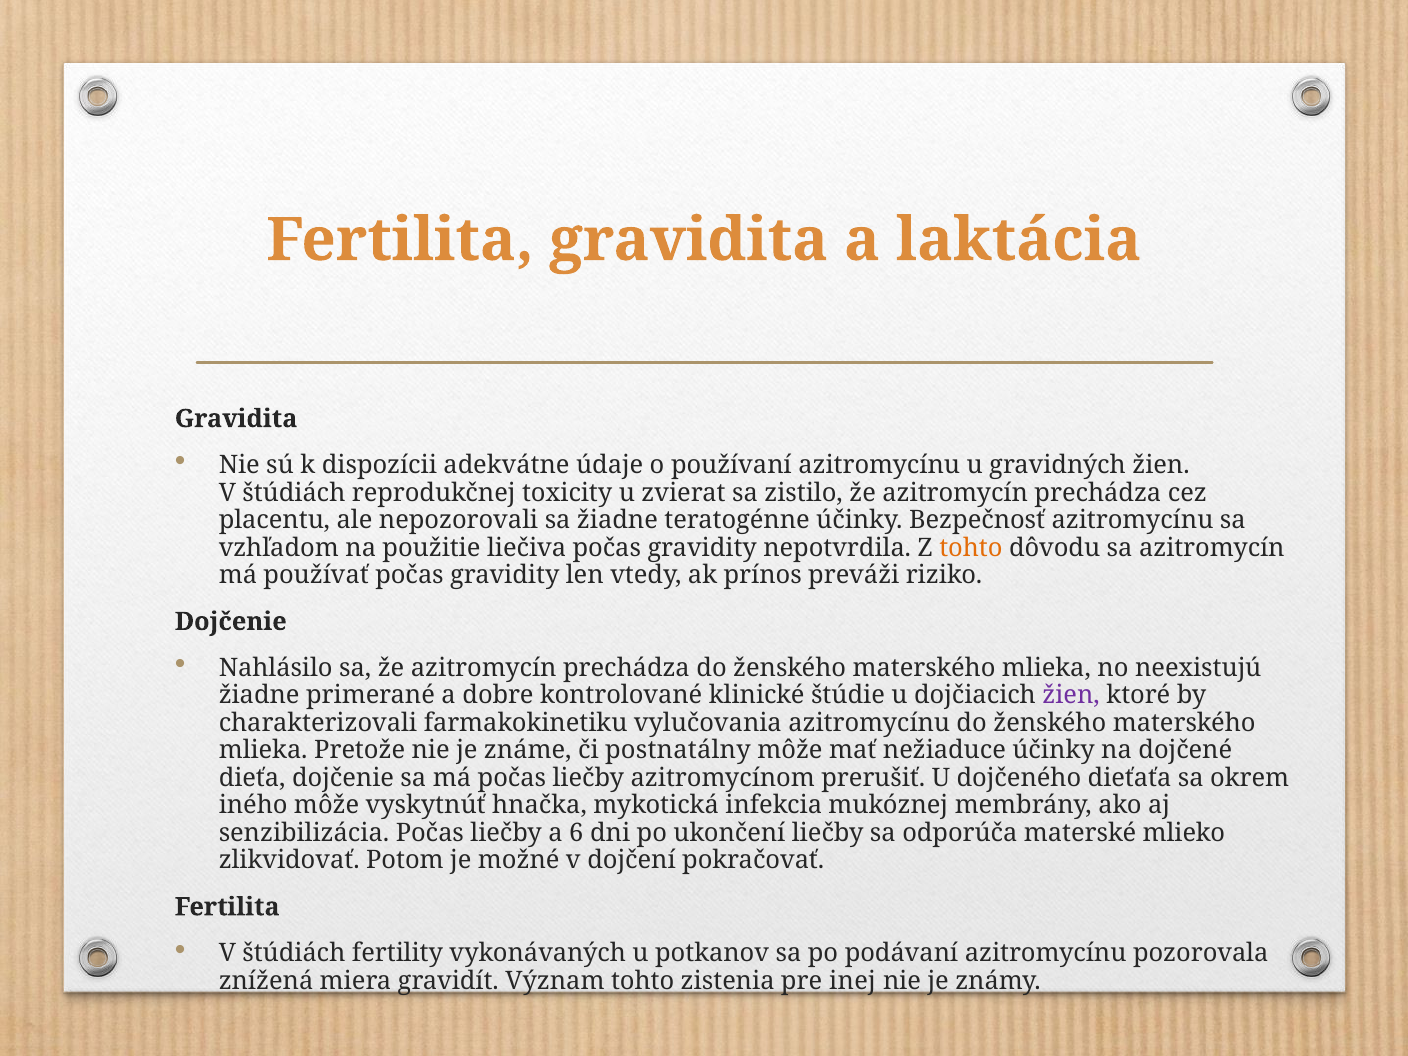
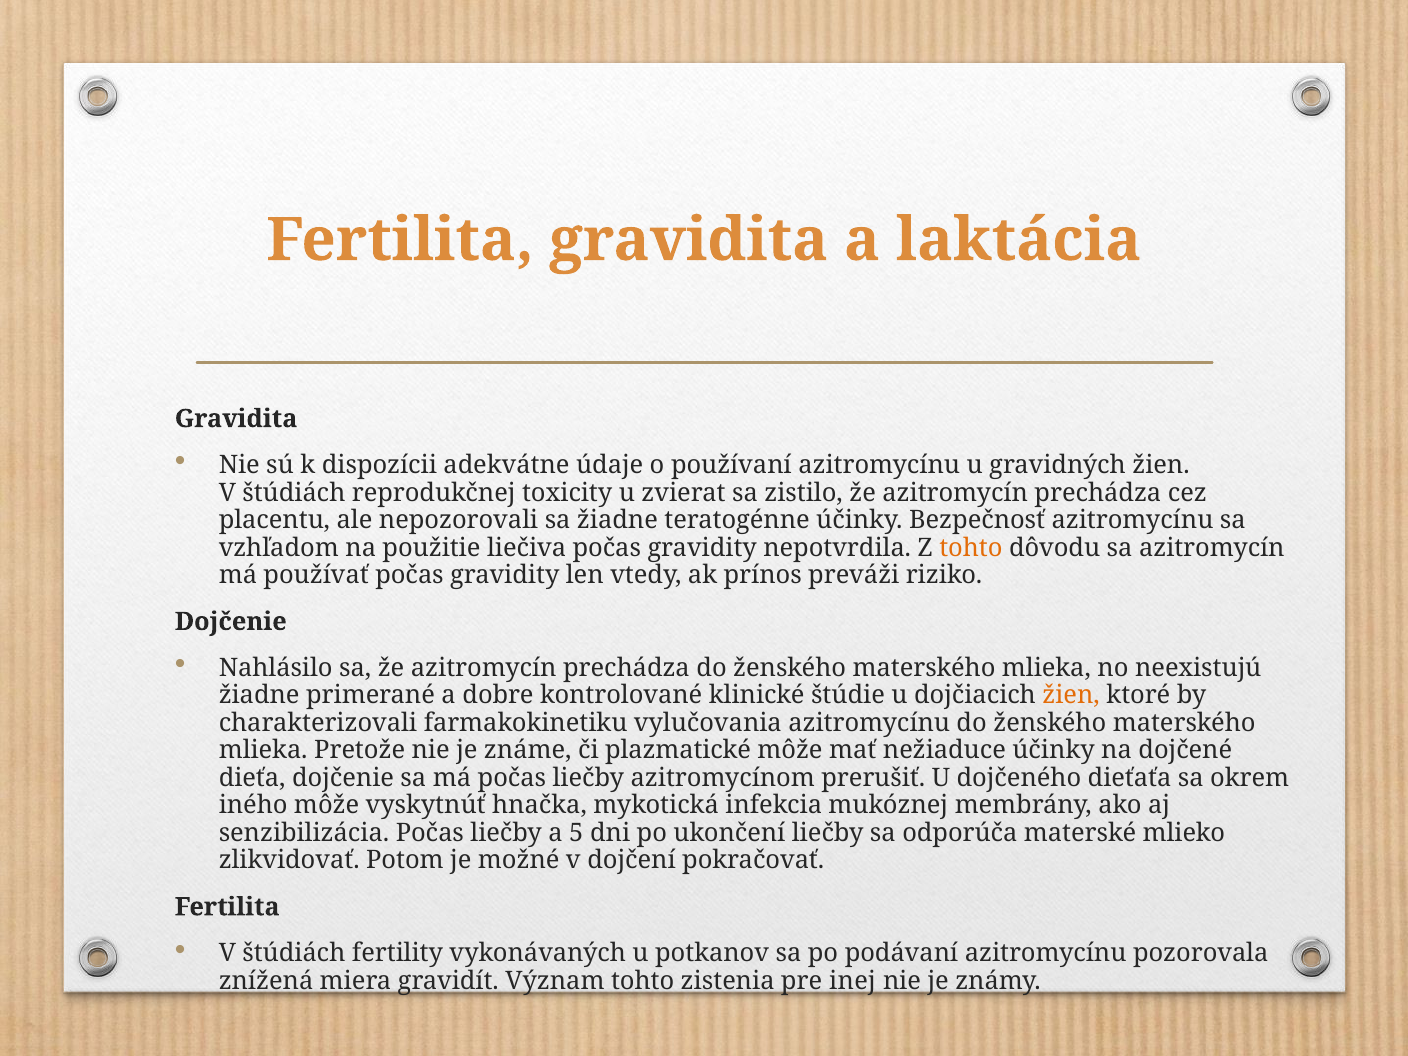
žien at (1071, 696) colour: purple -> orange
postnatálny: postnatálny -> plazmatické
6: 6 -> 5
